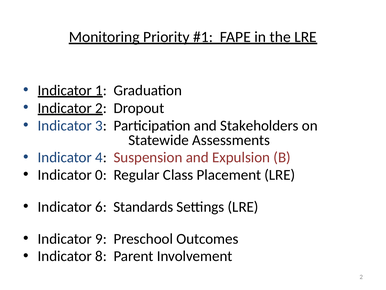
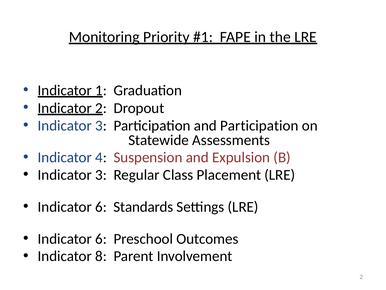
and Stakeholders: Stakeholders -> Participation
0 at (101, 175): 0 -> 3
9 at (101, 238): 9 -> 6
